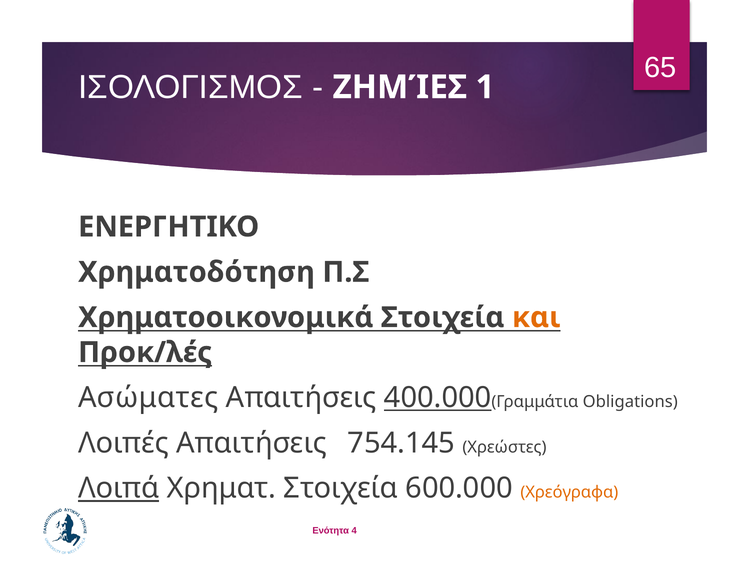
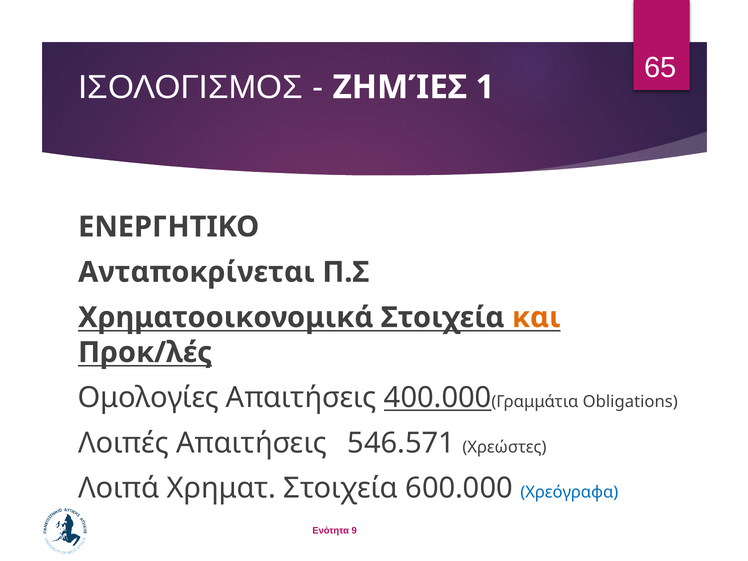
Χρηματοδότηση: Χρηματοδότηση -> Ανταποκρίνεται
Ασώματες: Ασώματες -> Ομολογίες
754.145: 754.145 -> 546.571
Λοιπά underline: present -> none
Χρεόγραφα colour: orange -> blue
4: 4 -> 9
